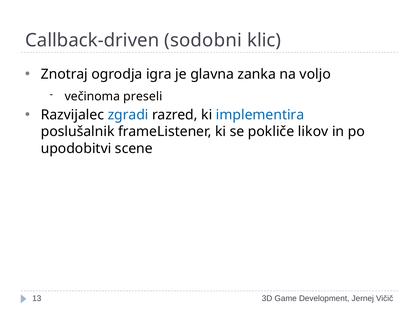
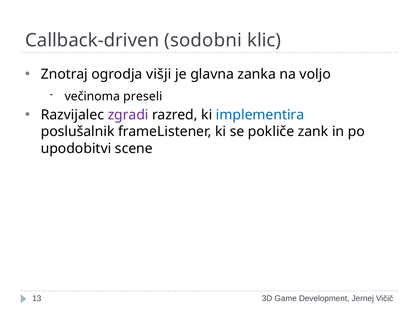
igra: igra -> višji
zgradi colour: blue -> purple
likov: likov -> zank
